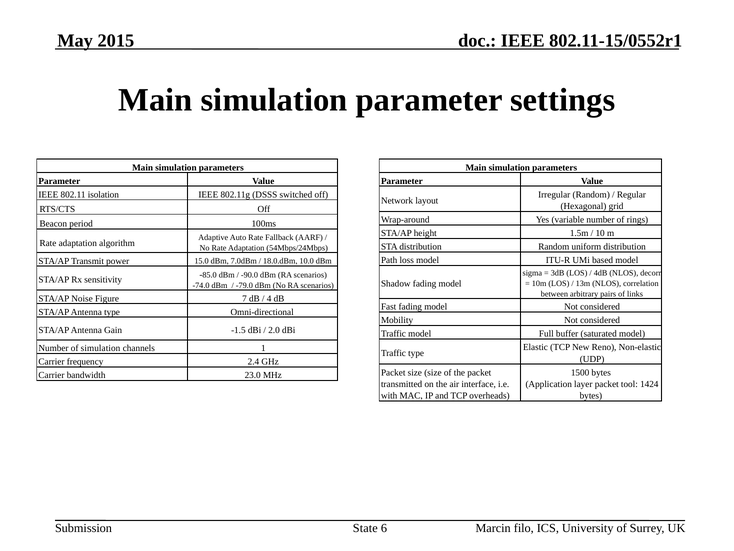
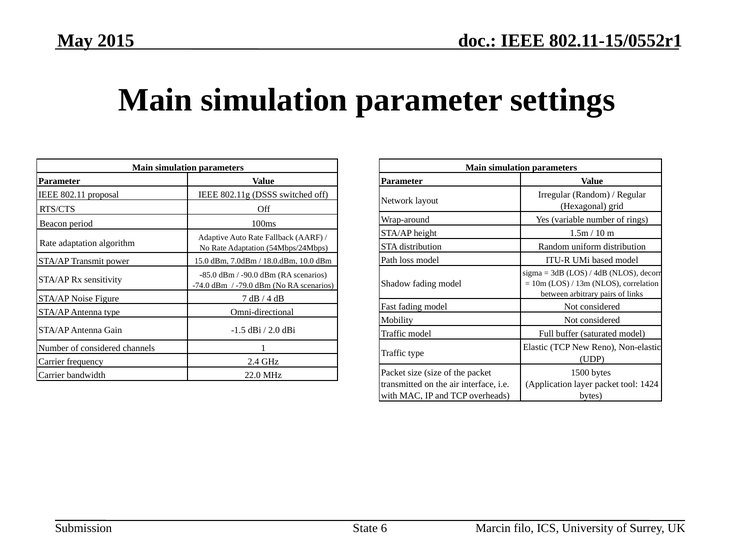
isolation: isolation -> proposal
of simulation: simulation -> considered
23.0: 23.0 -> 22.0
